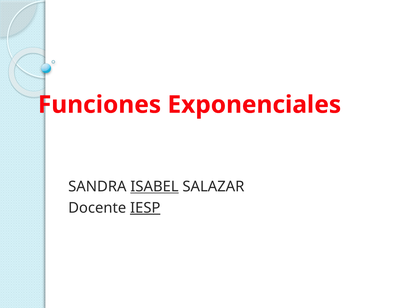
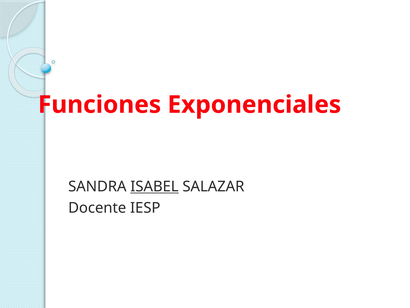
IESP underline: present -> none
